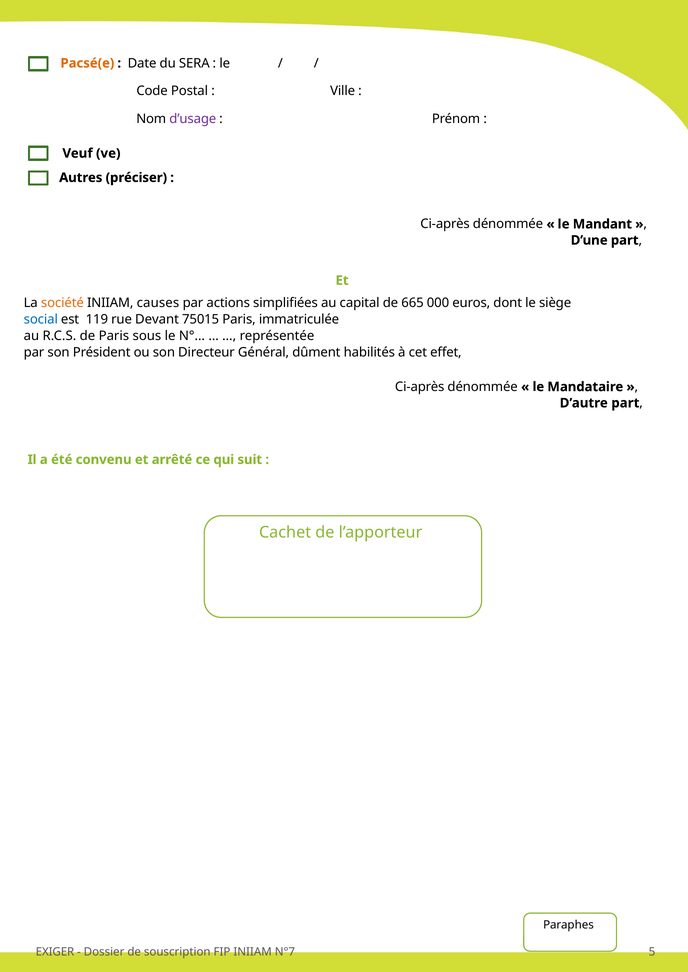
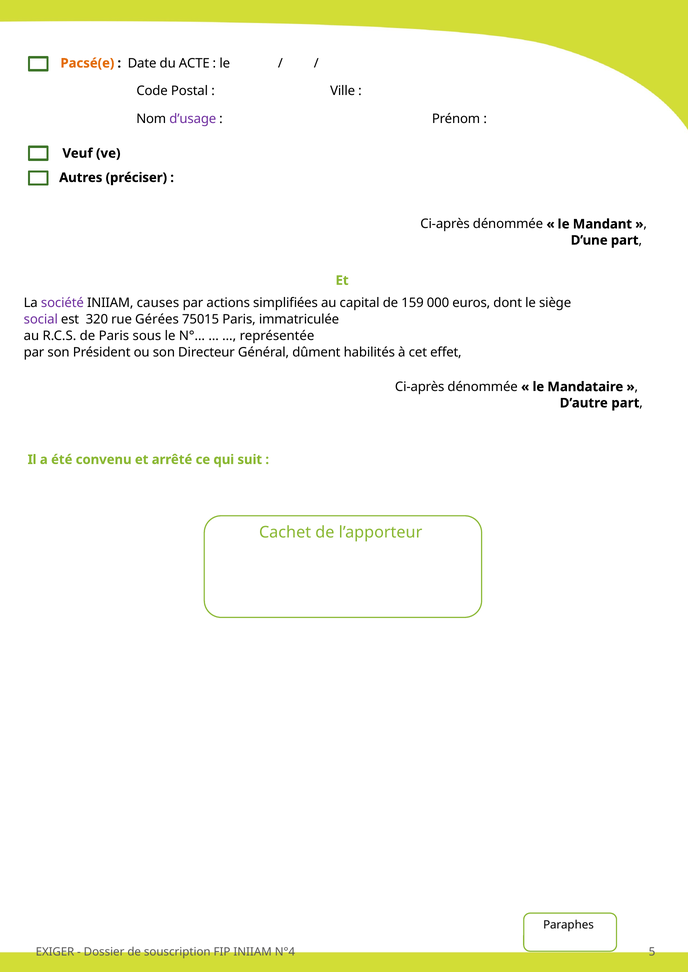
SERA: SERA -> ACTE
société colour: orange -> purple
665: 665 -> 159
social colour: blue -> purple
119: 119 -> 320
Devant: Devant -> Gérées
N°7: N°7 -> N°4
